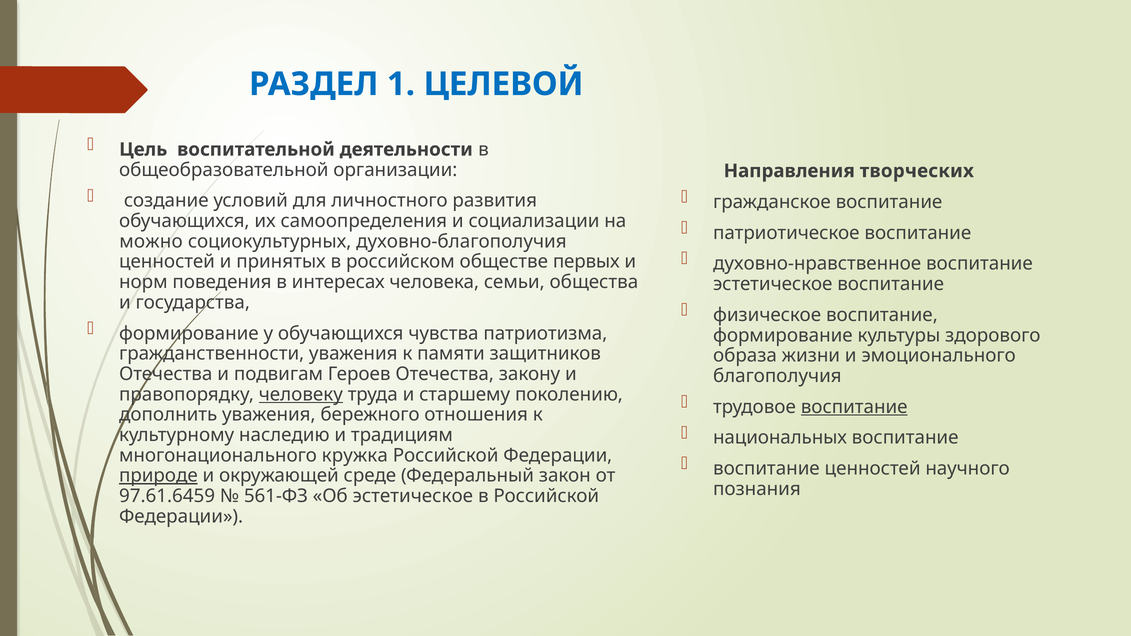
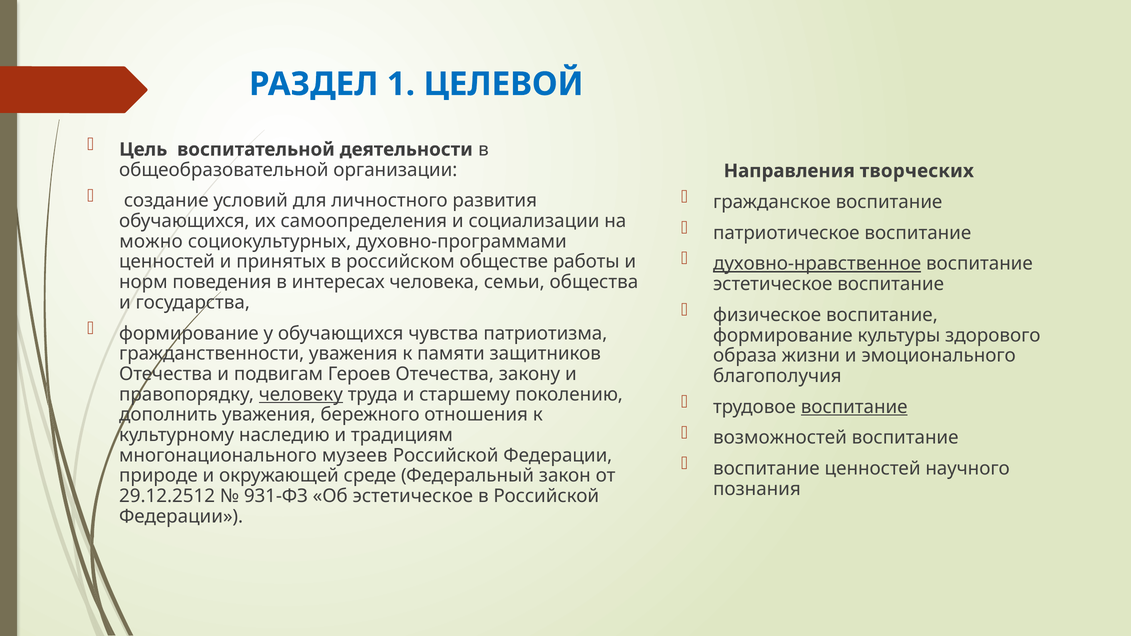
духовно-благополучия: духовно-благополучия -> духовно-программами
духовно-нравственное underline: none -> present
первых: первых -> работы
национальных: национальных -> возможностей
кружка: кружка -> музеев
природе underline: present -> none
97.61.6459: 97.61.6459 -> 29.12.2512
561-ФЗ: 561-ФЗ -> 931-ФЗ
